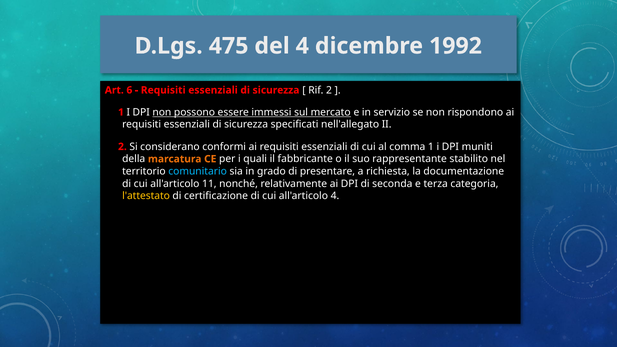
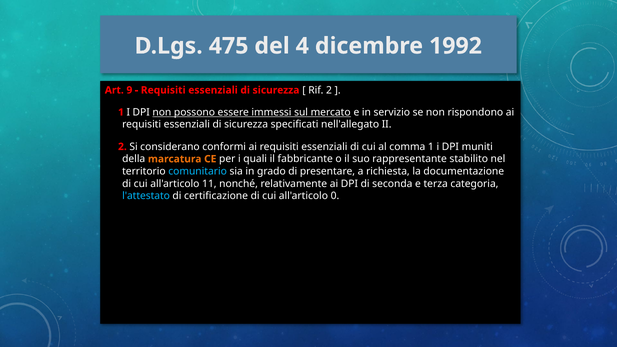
6: 6 -> 9
l'attestato colour: yellow -> light blue
all'articolo 4: 4 -> 0
